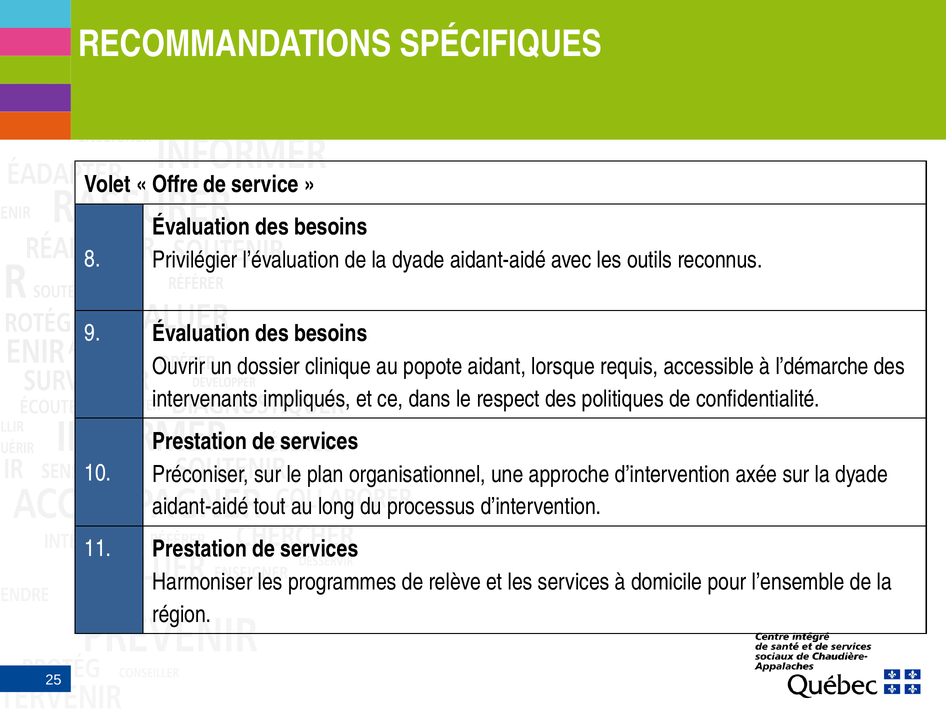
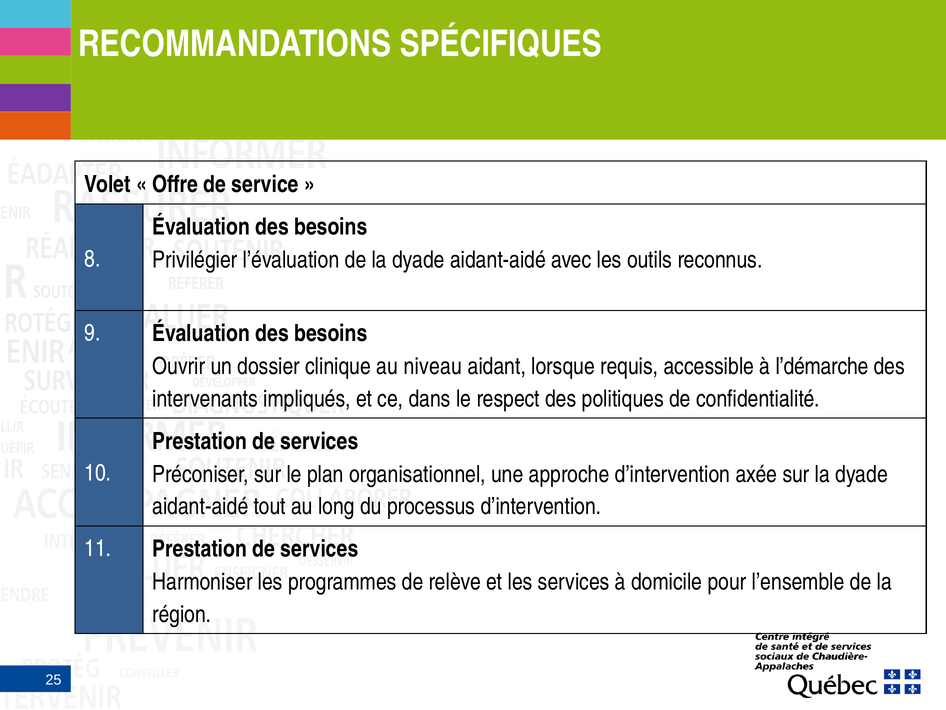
popote: popote -> niveau
